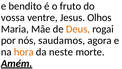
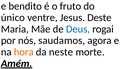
vossa: vossa -> único
Olhos: Olhos -> Deste
Deus colour: orange -> blue
